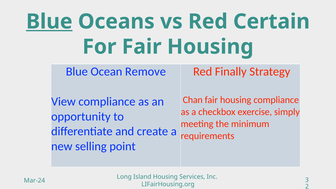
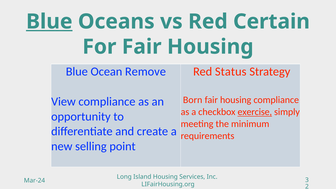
Finally: Finally -> Status
Chan: Chan -> Born
exercise underline: none -> present
